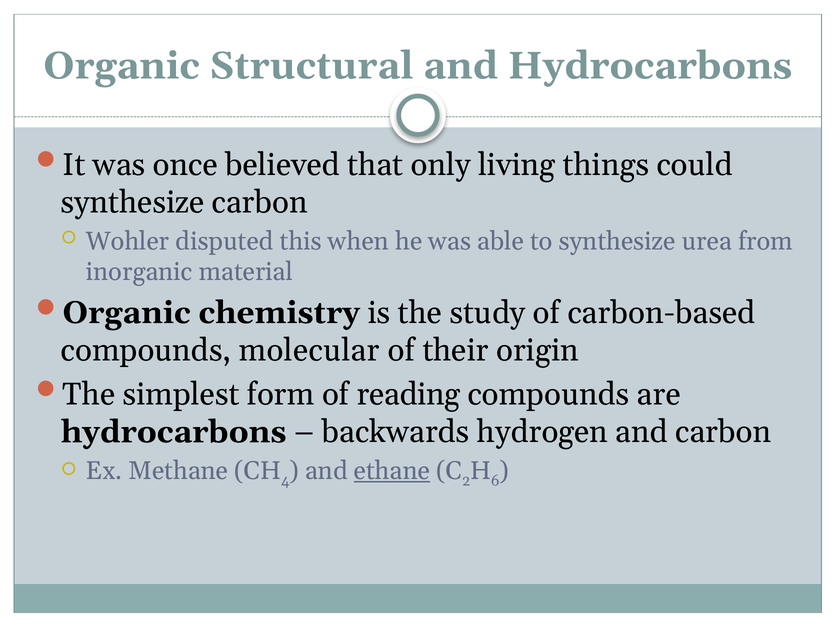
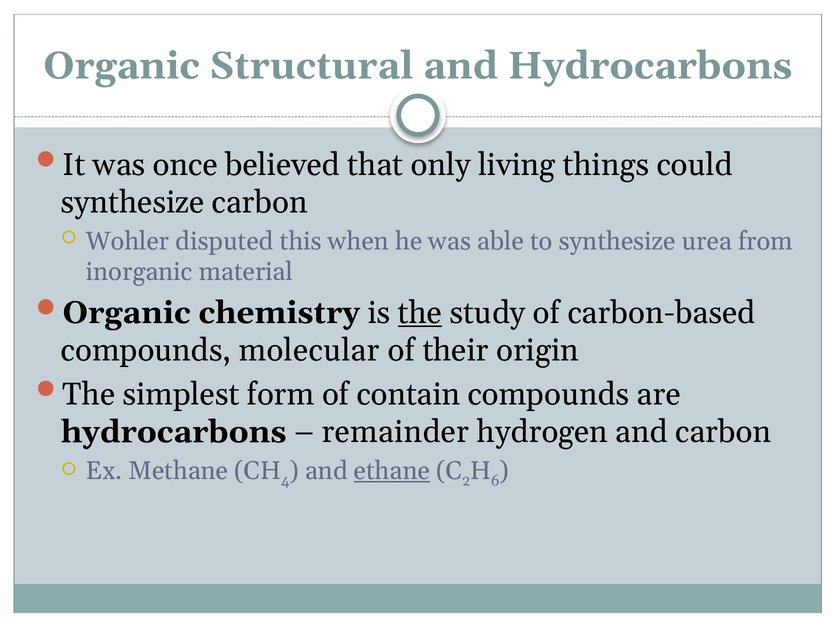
the at (420, 313) underline: none -> present
reading: reading -> contain
backwards: backwards -> remainder
